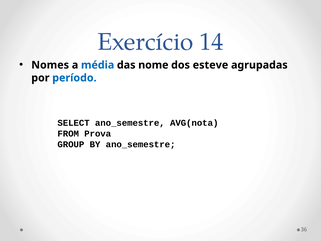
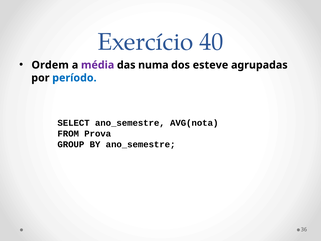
14: 14 -> 40
Nomes: Nomes -> Ordem
média colour: blue -> purple
nome: nome -> numa
